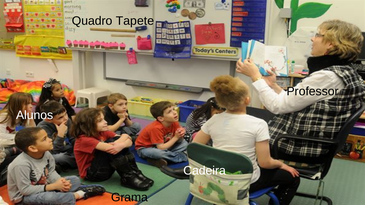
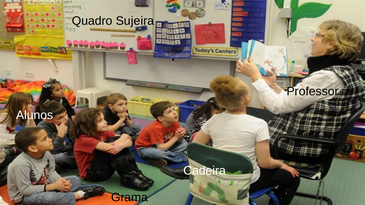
Tapete: Tapete -> Sujeira
